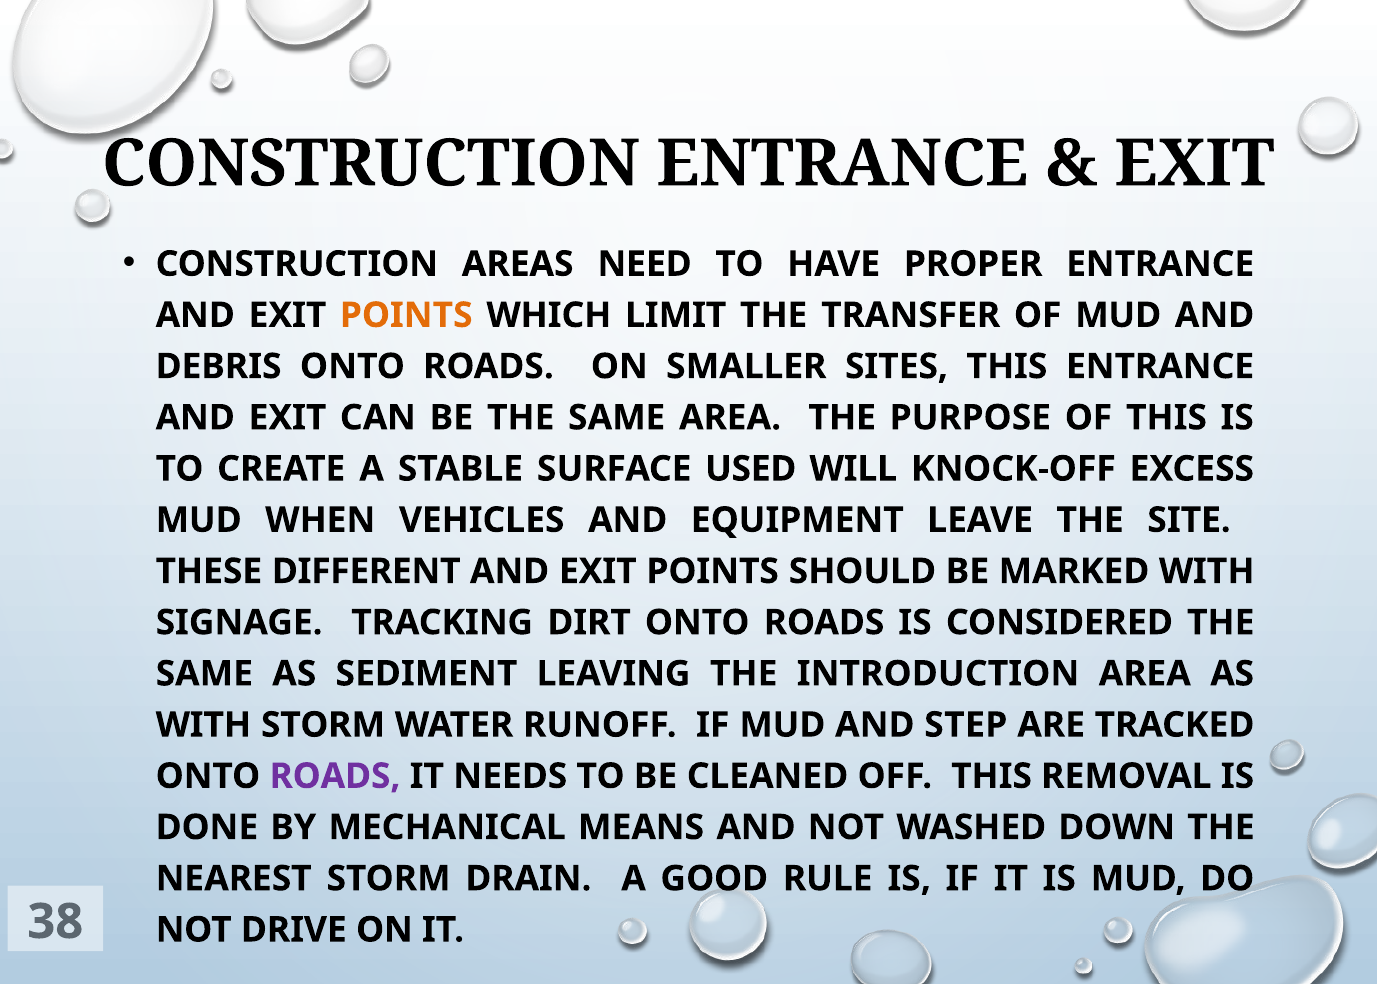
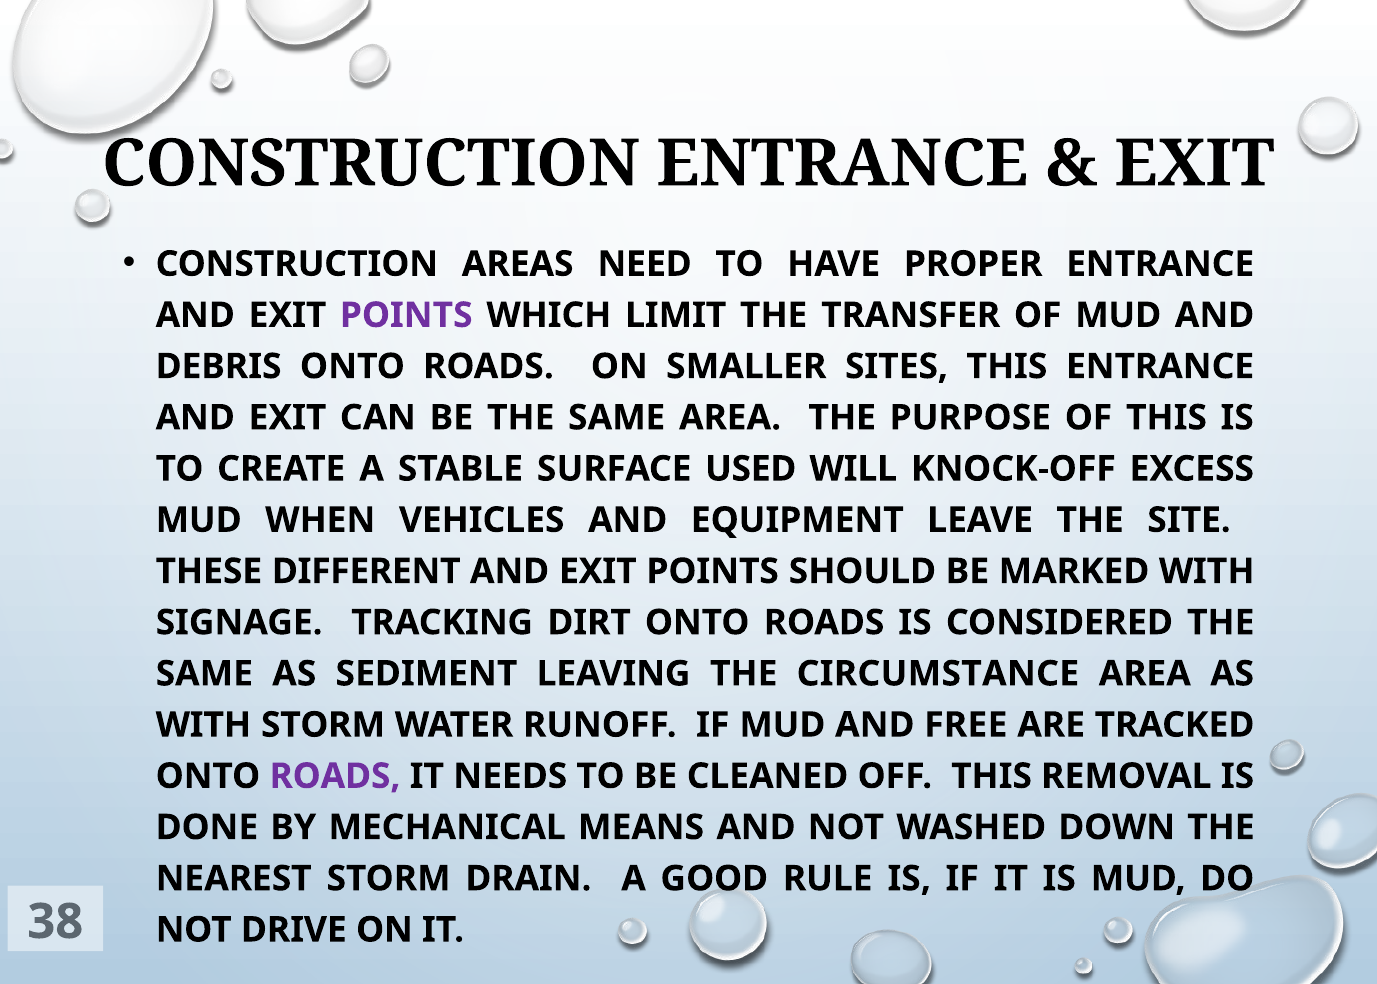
POINTS at (406, 315) colour: orange -> purple
INTRODUCTION: INTRODUCTION -> CIRCUMSTANCE
STEP: STEP -> FREE
